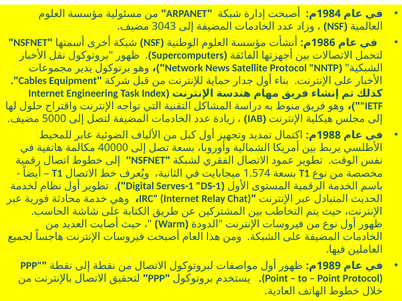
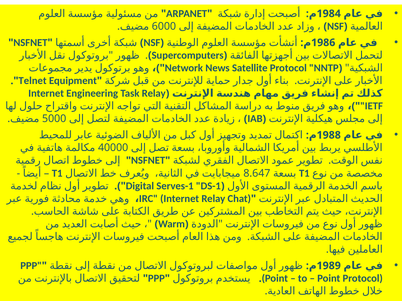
3043: 3043 -> 6000
Cables: Cables -> Telnet
Task Index: Index -> Relay
1.574: 1.574 -> 8.647
